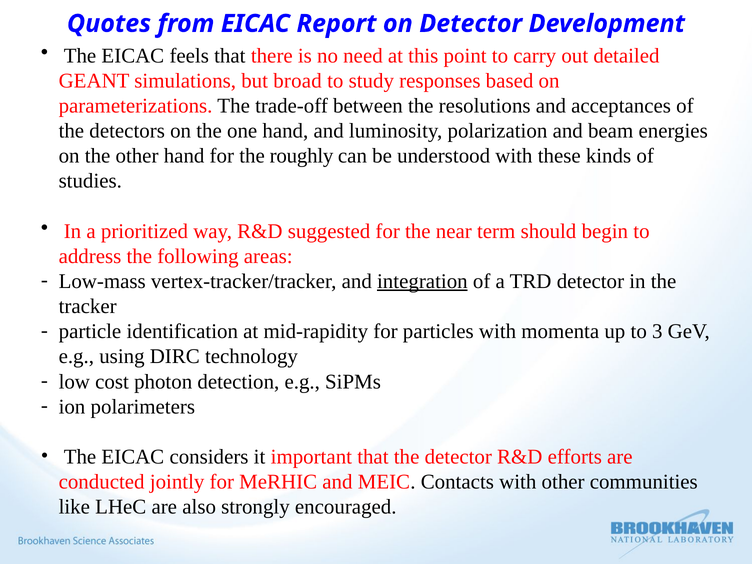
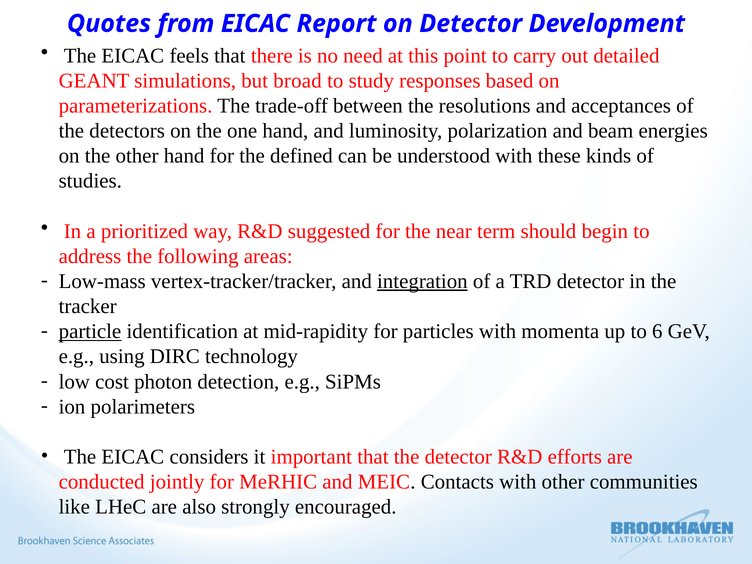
roughly: roughly -> defined
particle underline: none -> present
3: 3 -> 6
